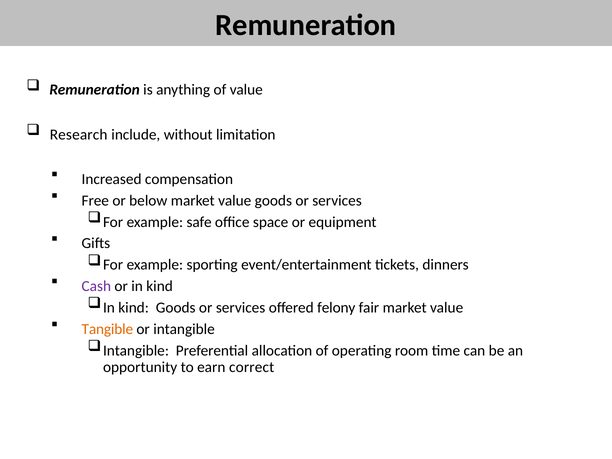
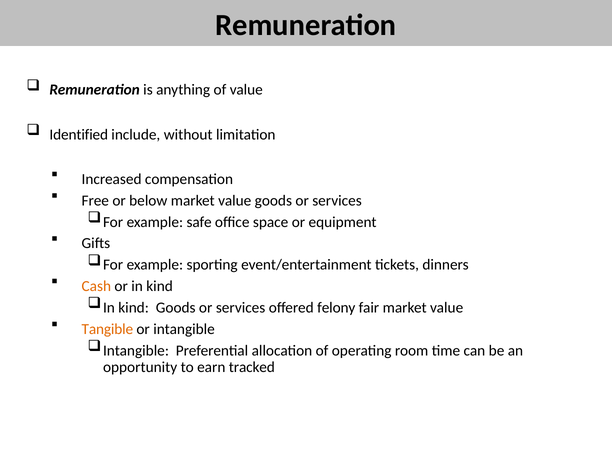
Research: Research -> Identified
Cash colour: purple -> orange
correct: correct -> tracked
